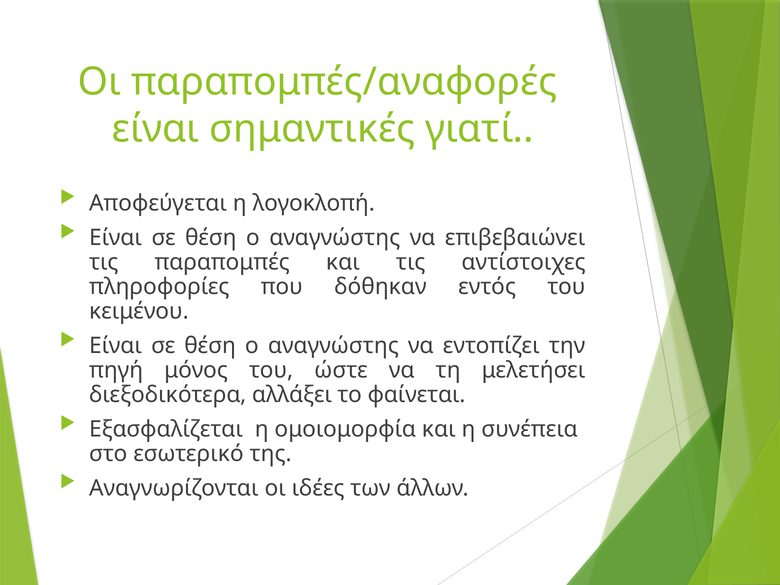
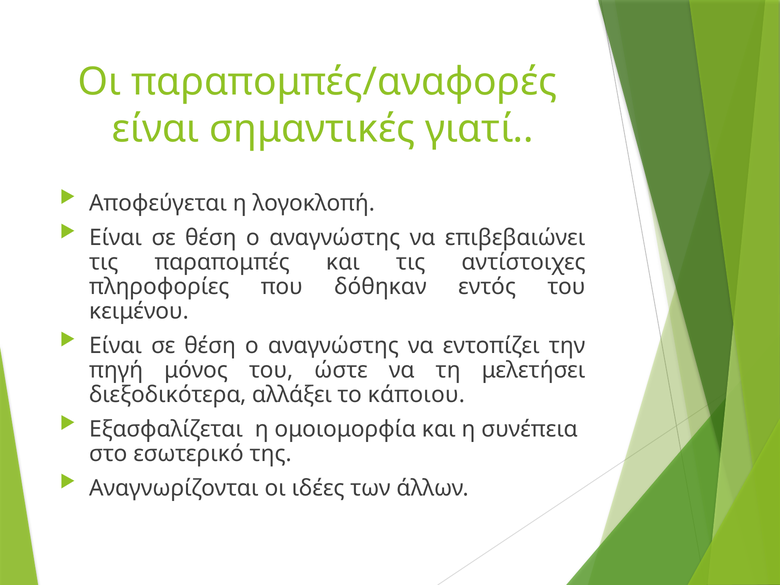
φαίνεται: φαίνεται -> κάποιου
